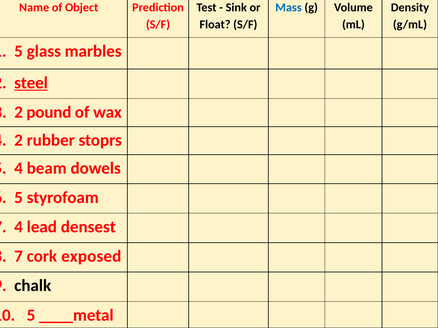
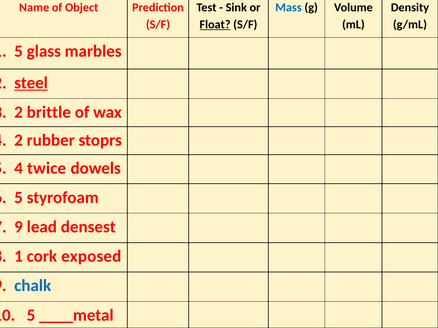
Float underline: none -> present
pound: pound -> brittle
beam: beam -> twice
4 at (19, 227): 4 -> 9
7 at (19, 257): 7 -> 1
chalk colour: black -> blue
